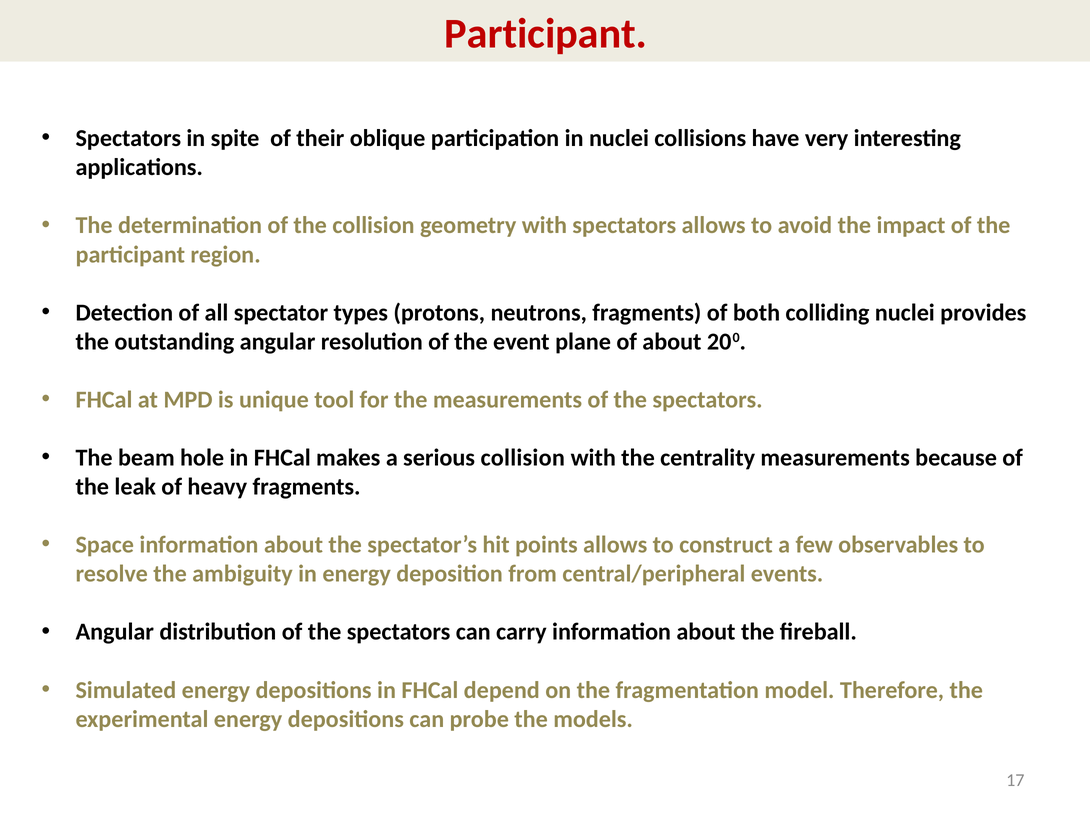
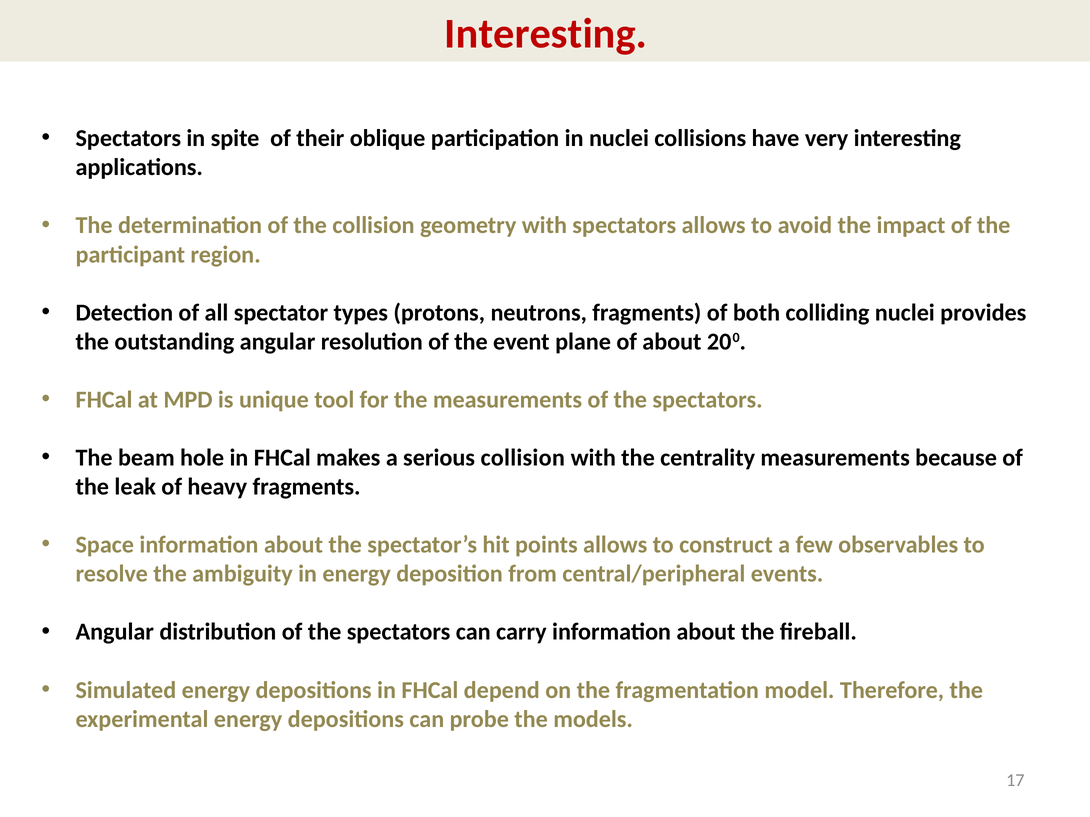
Participant at (546, 34): Participant -> Interesting
